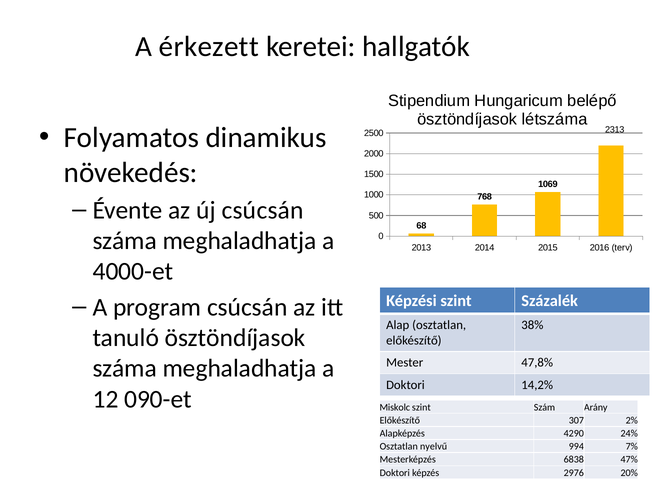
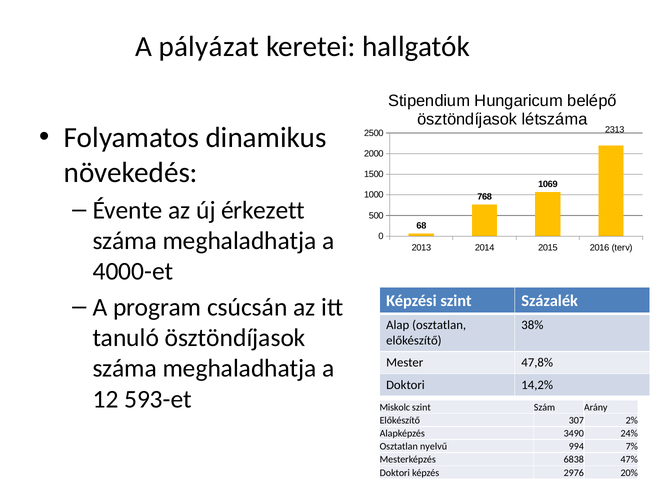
érkezett: érkezett -> pályázat
új csúcsán: csúcsán -> érkezett
090-et: 090-et -> 593-et
4290: 4290 -> 3490
